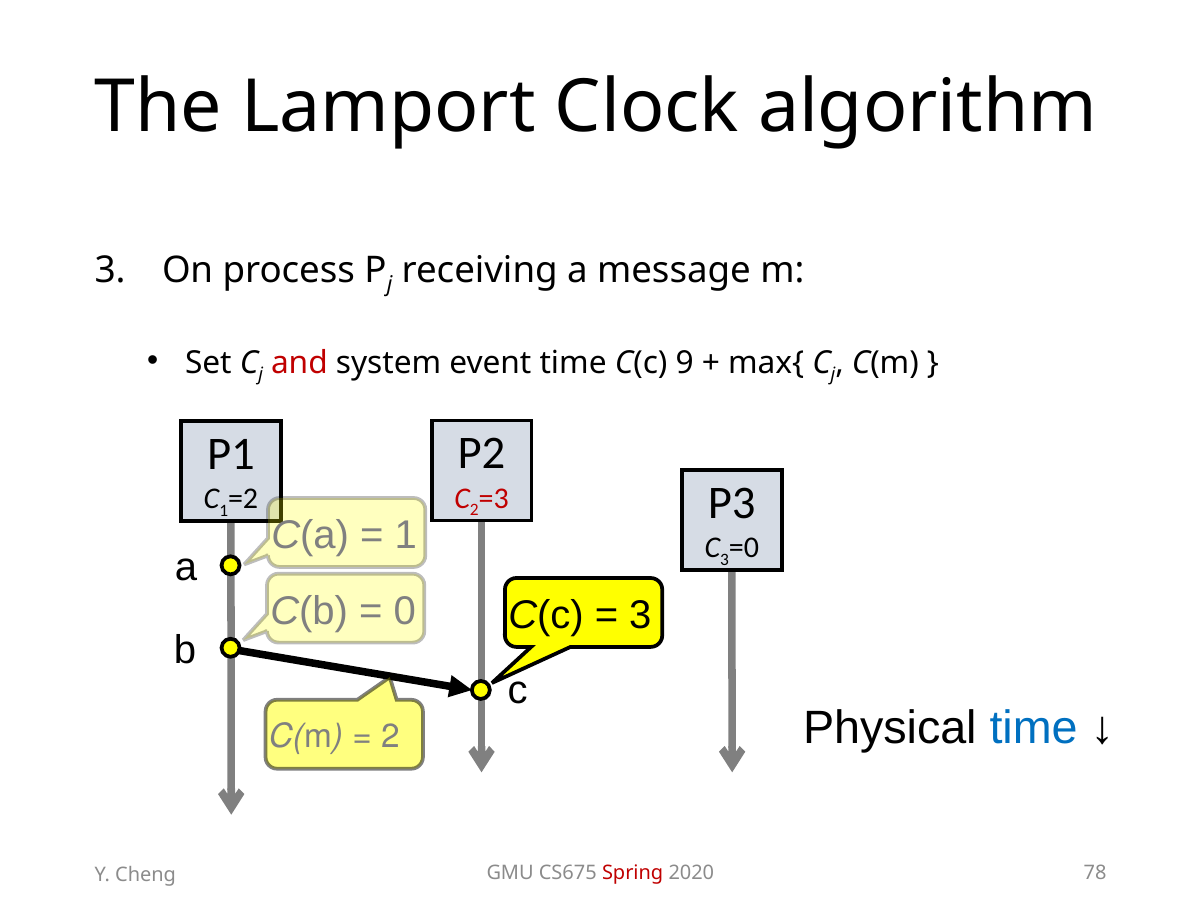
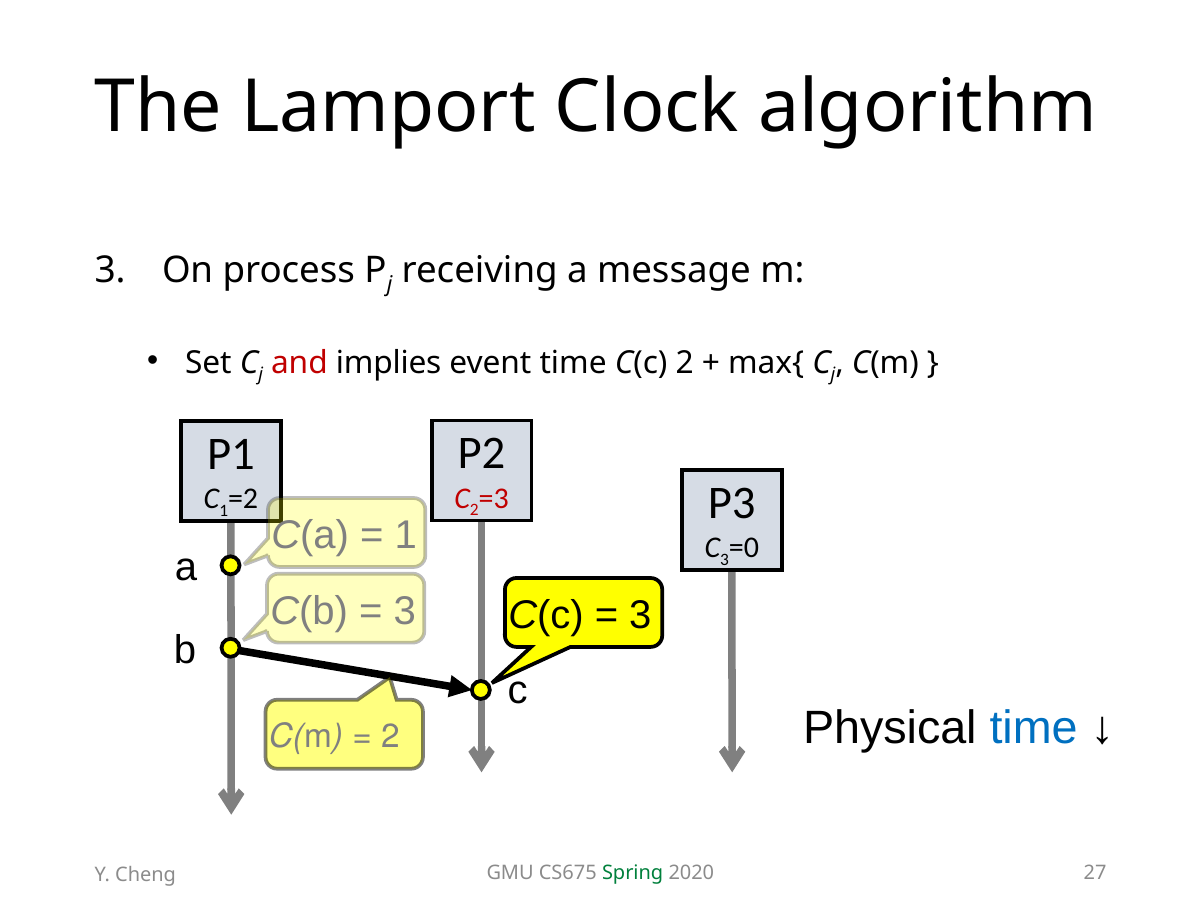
system: system -> implies
9 at (685, 363): 9 -> 2
0 at (405, 611): 0 -> 3
Spring colour: red -> green
78: 78 -> 27
